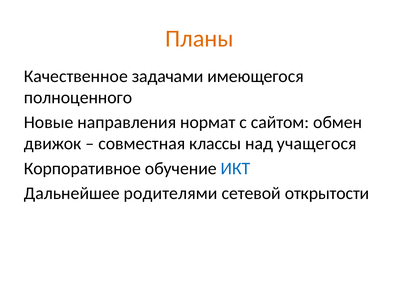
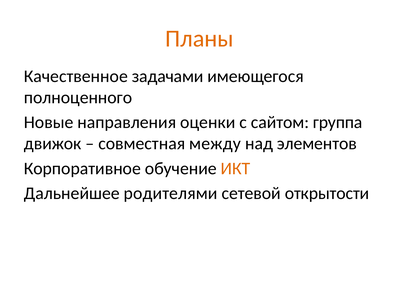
нормат: нормат -> оценки
обмен: обмен -> группа
классы: классы -> между
учащегося: учащегося -> элементов
ИКТ colour: blue -> orange
